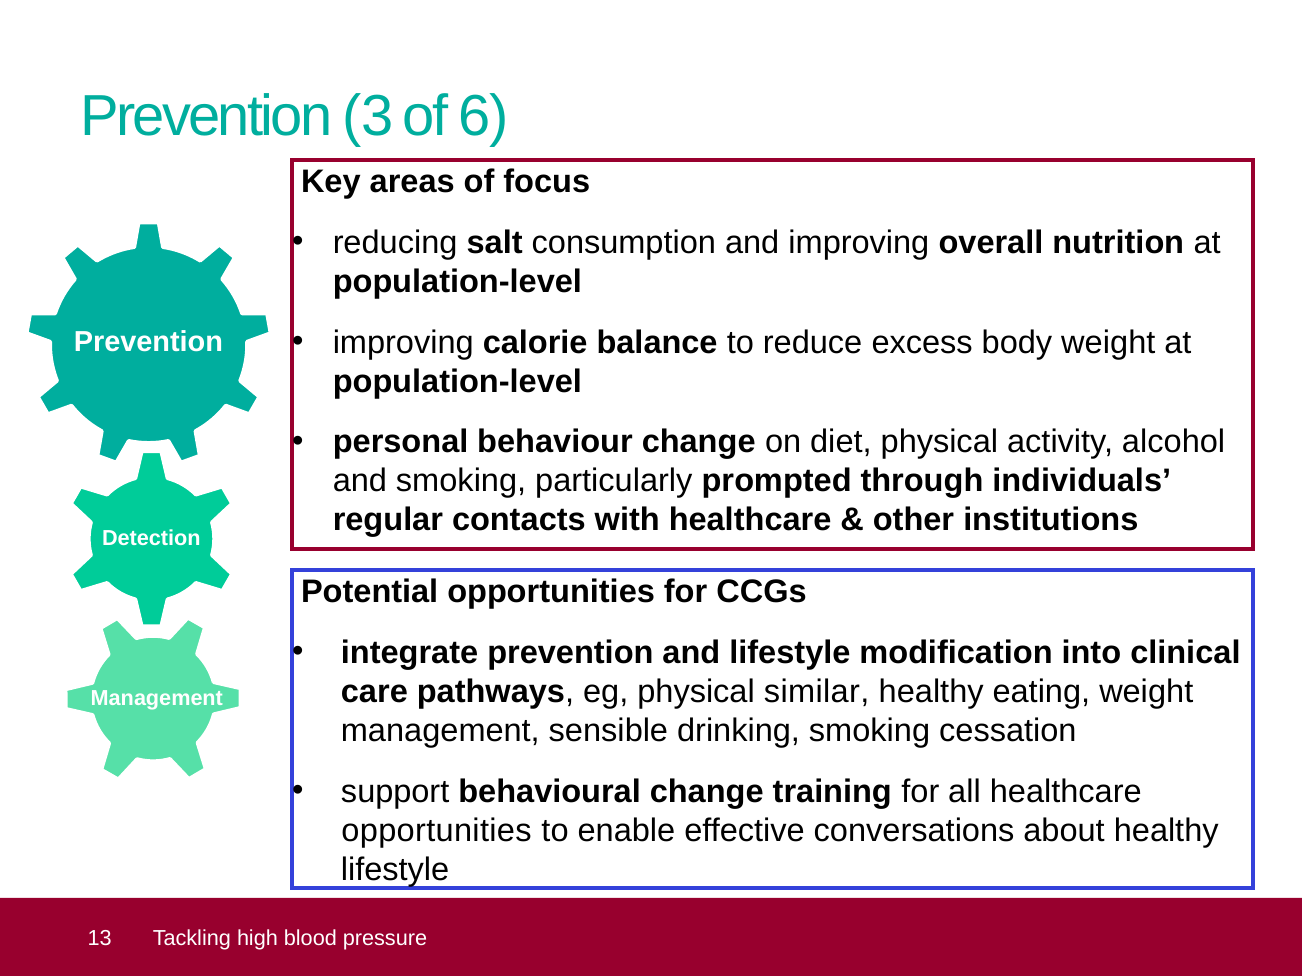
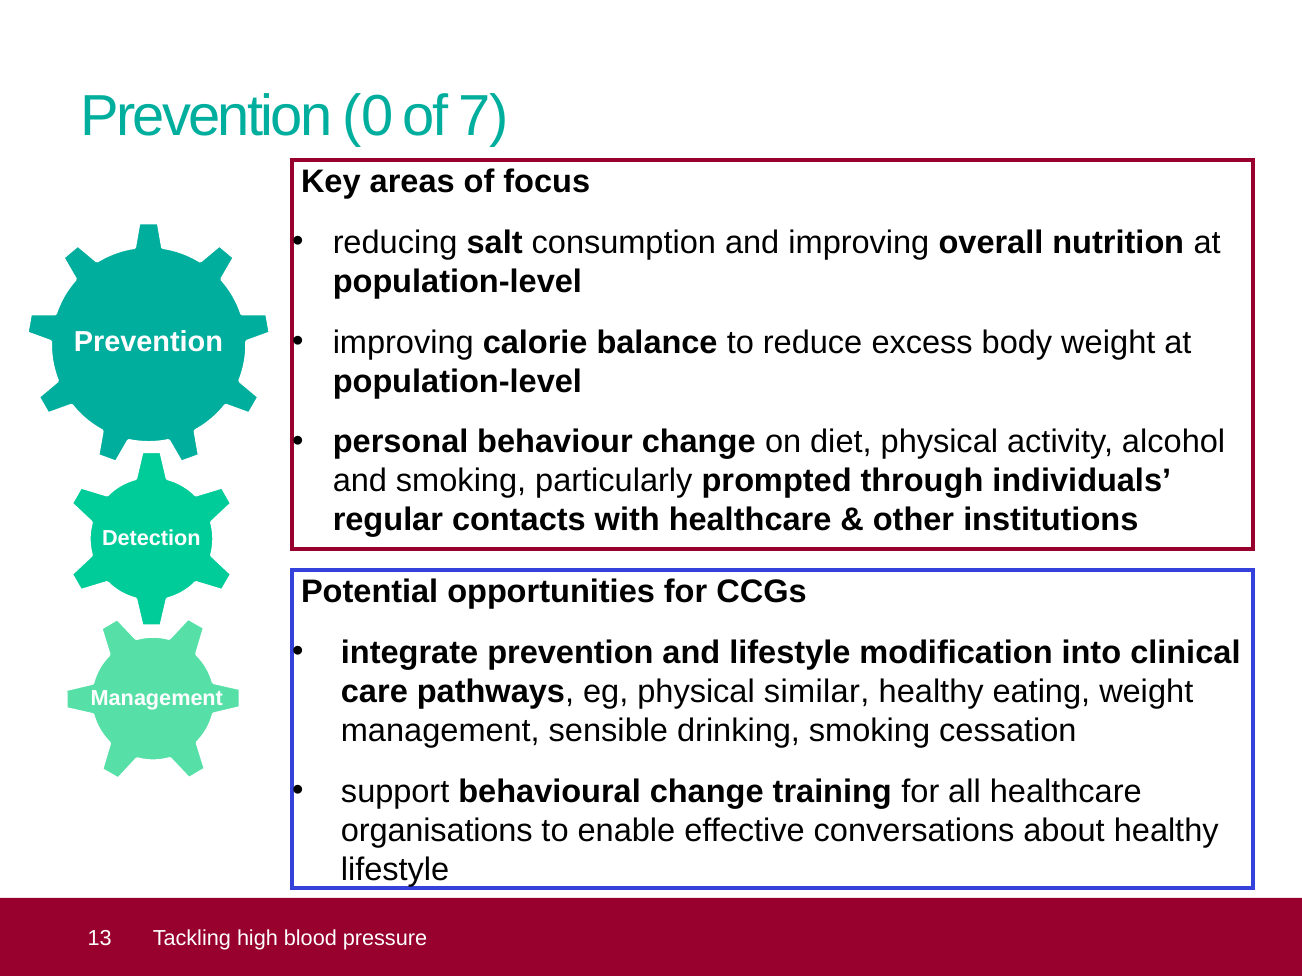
3: 3 -> 0
6: 6 -> 7
opportunities at (437, 831): opportunities -> organisations
